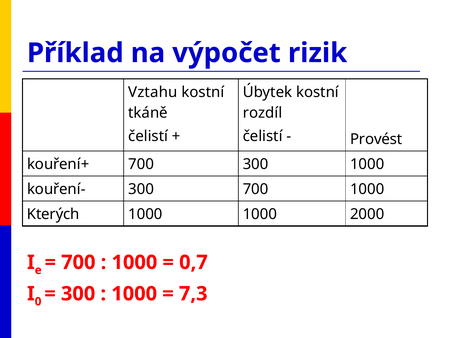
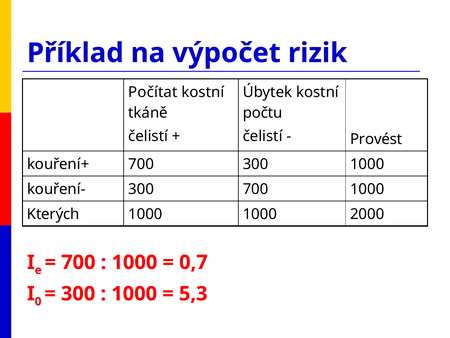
Vztahu: Vztahu -> Počítat
rozdíl: rozdíl -> počtu
7,3: 7,3 -> 5,3
